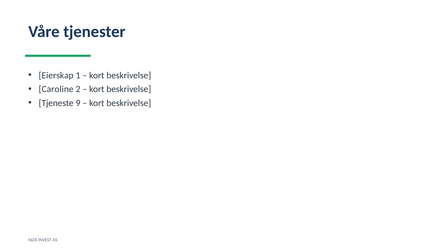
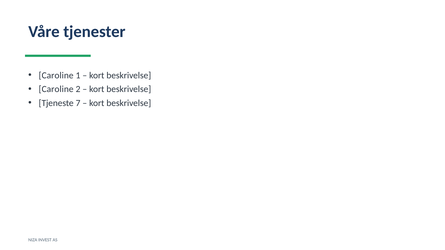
Eierskap at (56, 75): Eierskap -> Caroline
9: 9 -> 7
